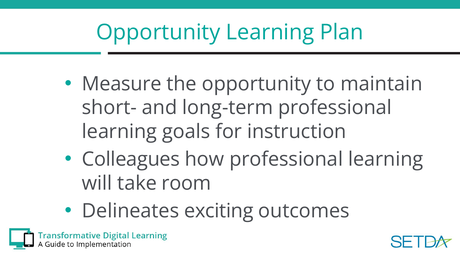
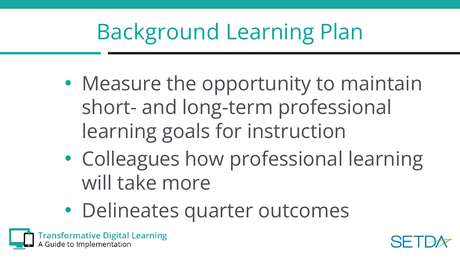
Opportunity at (158, 32): Opportunity -> Background
room: room -> more
exciting: exciting -> quarter
